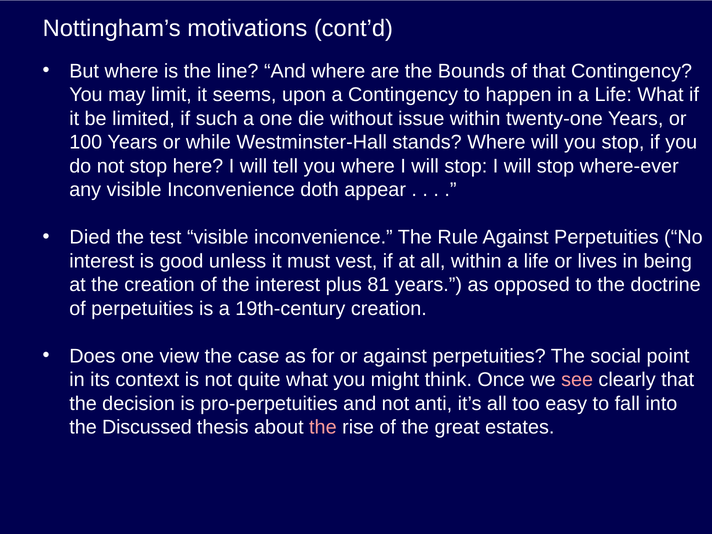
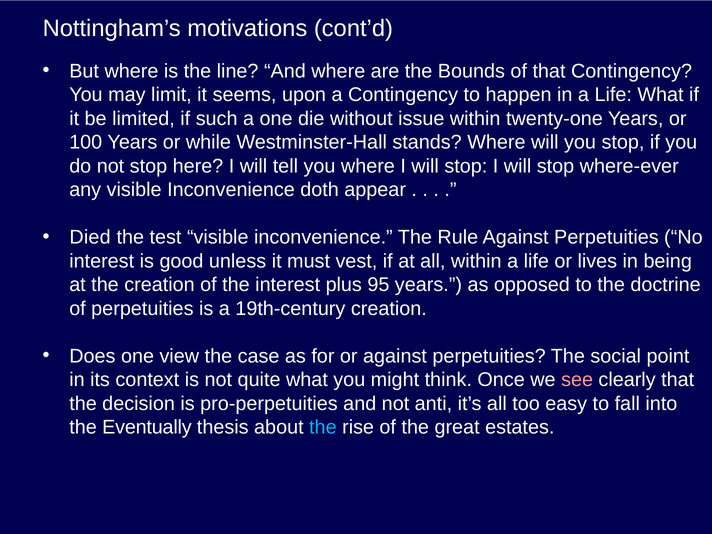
81: 81 -> 95
Discussed: Discussed -> Eventually
the at (323, 427) colour: pink -> light blue
